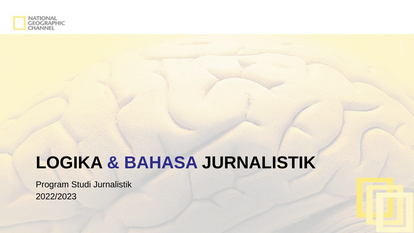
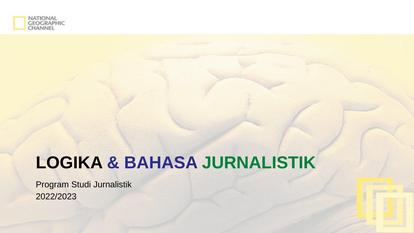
JURNALISTIK at (259, 163) colour: black -> green
